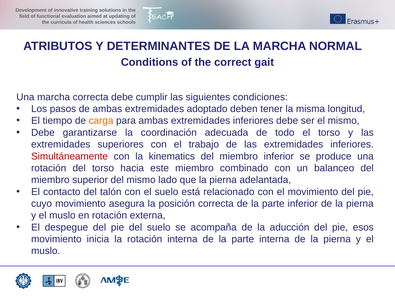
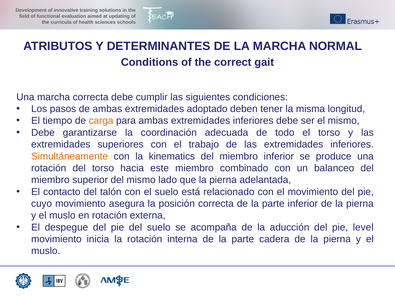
Simultáneamente colour: red -> orange
esos: esos -> level
parte interna: interna -> cadera
